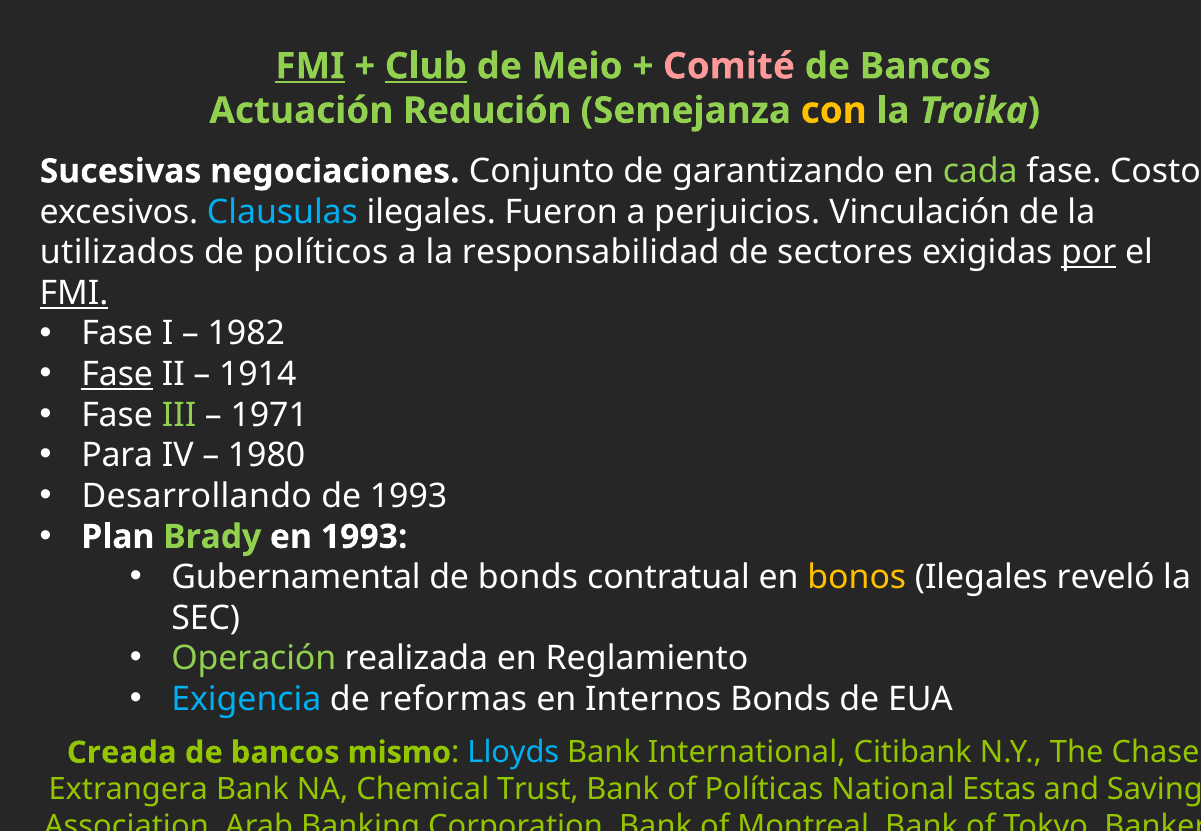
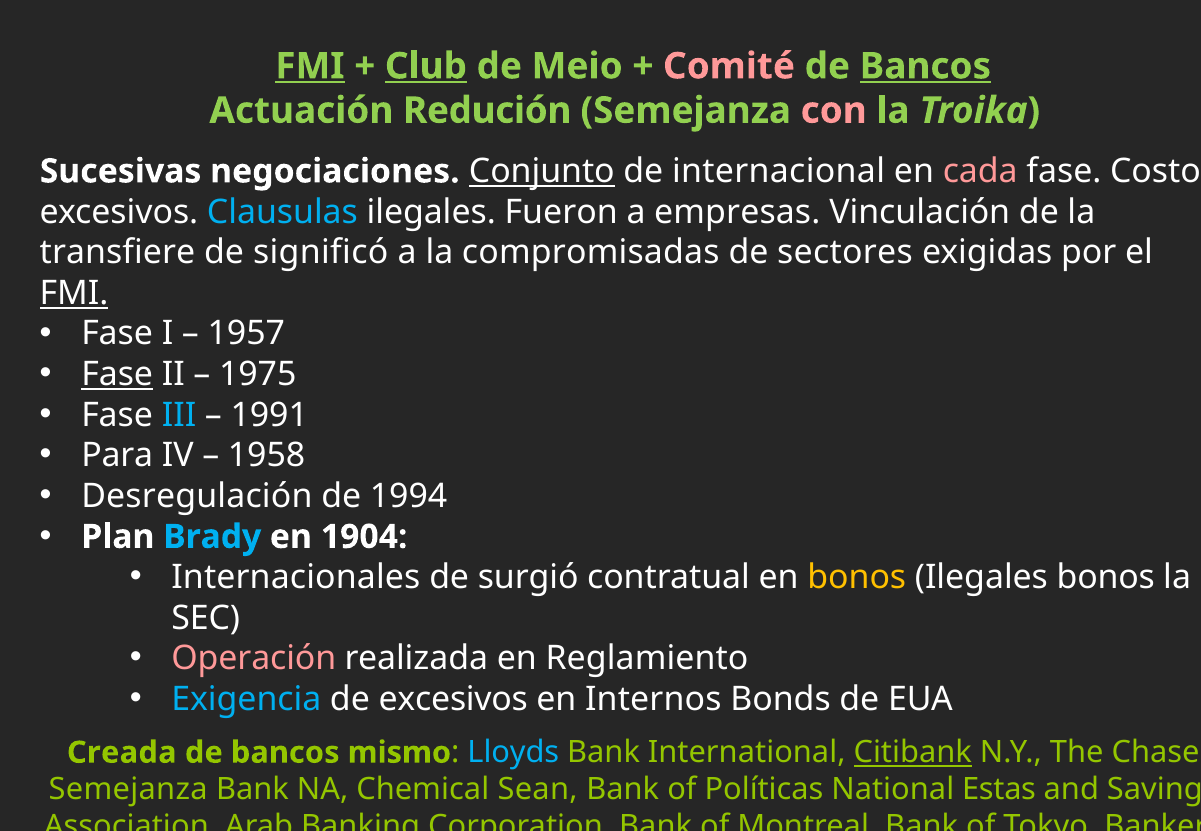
Bancos at (925, 66) underline: none -> present
con colour: yellow -> pink
Conjunto underline: none -> present
garantizando: garantizando -> internacional
cada colour: light green -> pink
perjuicios: perjuicios -> empresas
utilizados: utilizados -> transfiere
políticos: políticos -> significó
responsabilidad: responsabilidad -> compromisadas
por underline: present -> none
1982: 1982 -> 1957
1914: 1914 -> 1975
III colour: light green -> light blue
1971: 1971 -> 1991
1980: 1980 -> 1958
Desarrollando: Desarrollando -> Desregulación
de 1993: 1993 -> 1994
Brady colour: light green -> light blue
en 1993: 1993 -> 1904
Gubernamental: Gubernamental -> Internacionales
de bonds: bonds -> surgió
Ilegales reveló: reveló -> bonos
Operación colour: light green -> pink
de reformas: reformas -> excesivos
Citibank underline: none -> present
Extrangera at (128, 790): Extrangera -> Semejanza
Chemical Trust: Trust -> Sean
